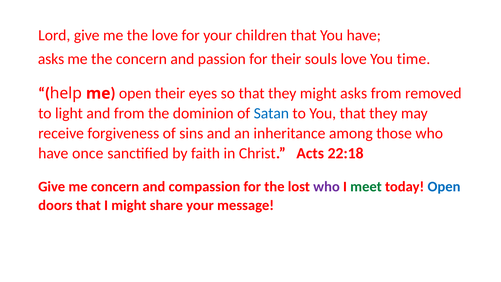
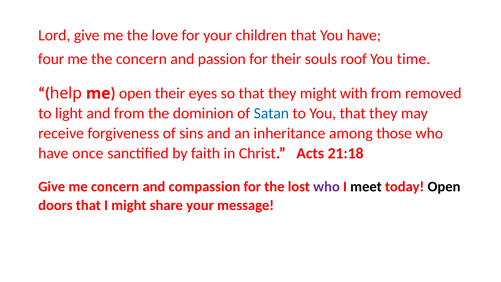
asks at (51, 59): asks -> four
souls love: love -> roof
might asks: asks -> with
22:18: 22:18 -> 21:18
meet colour: green -> black
Open at (444, 187) colour: blue -> black
